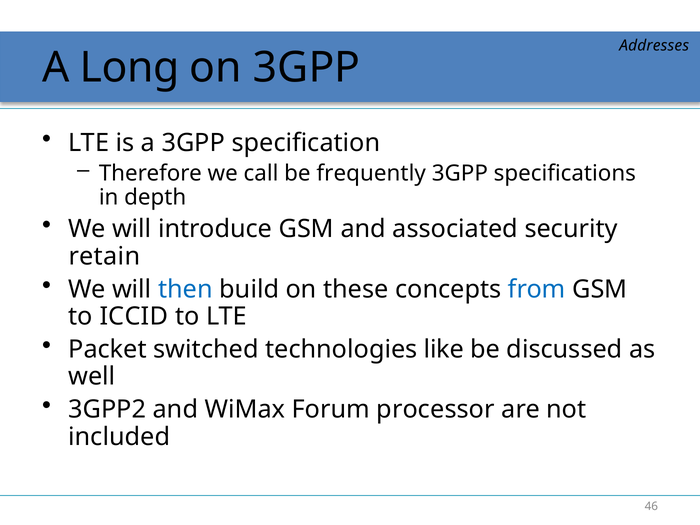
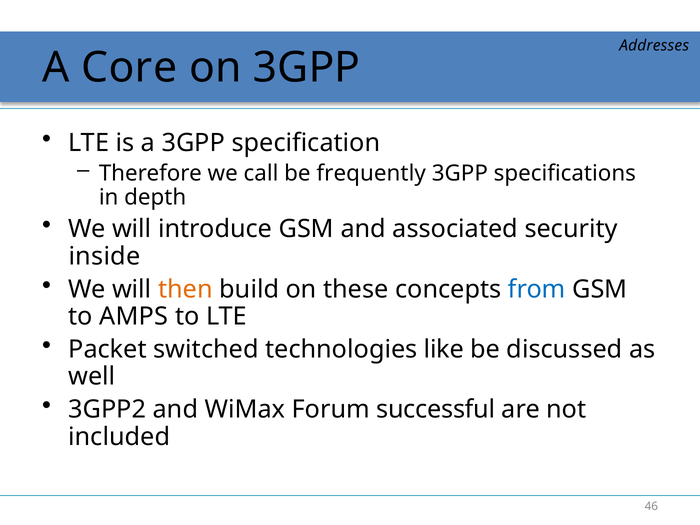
Long: Long -> Core
retain: retain -> inside
then colour: blue -> orange
ICCID: ICCID -> AMPS
processor: processor -> successful
